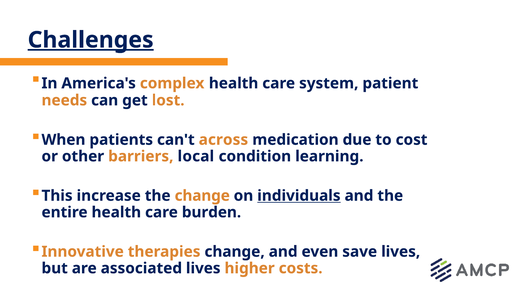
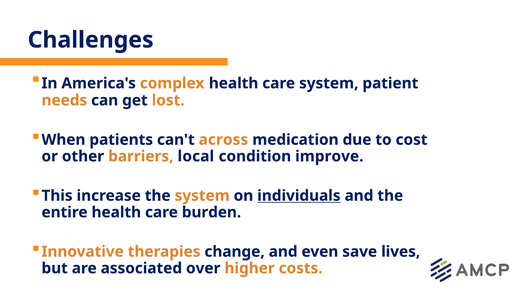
Challenges underline: present -> none
learning: learning -> improve
the change: change -> system
associated lives: lives -> over
